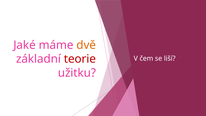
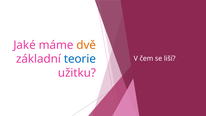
teorie colour: red -> blue
